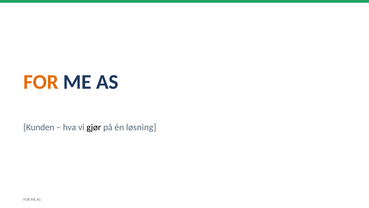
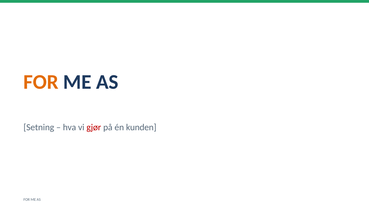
Kunden: Kunden -> Setning
gjør colour: black -> red
løsning: løsning -> kunden
